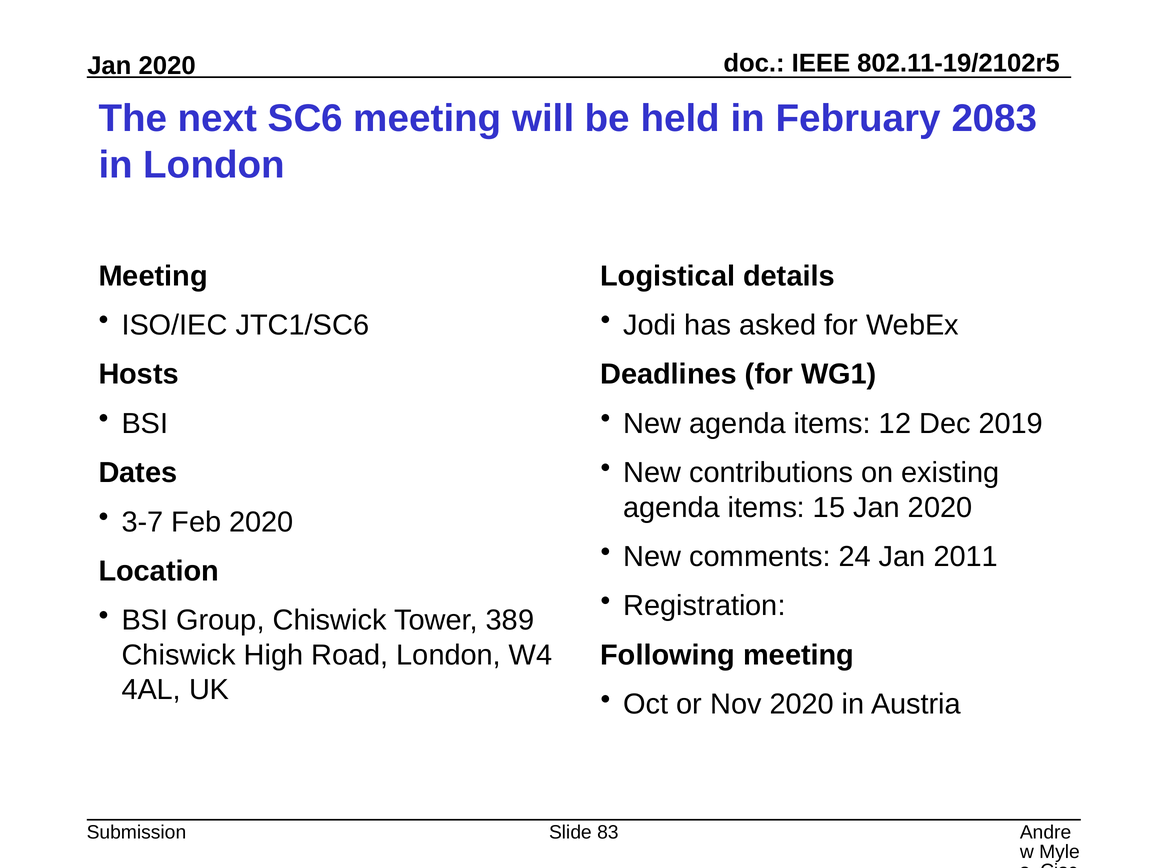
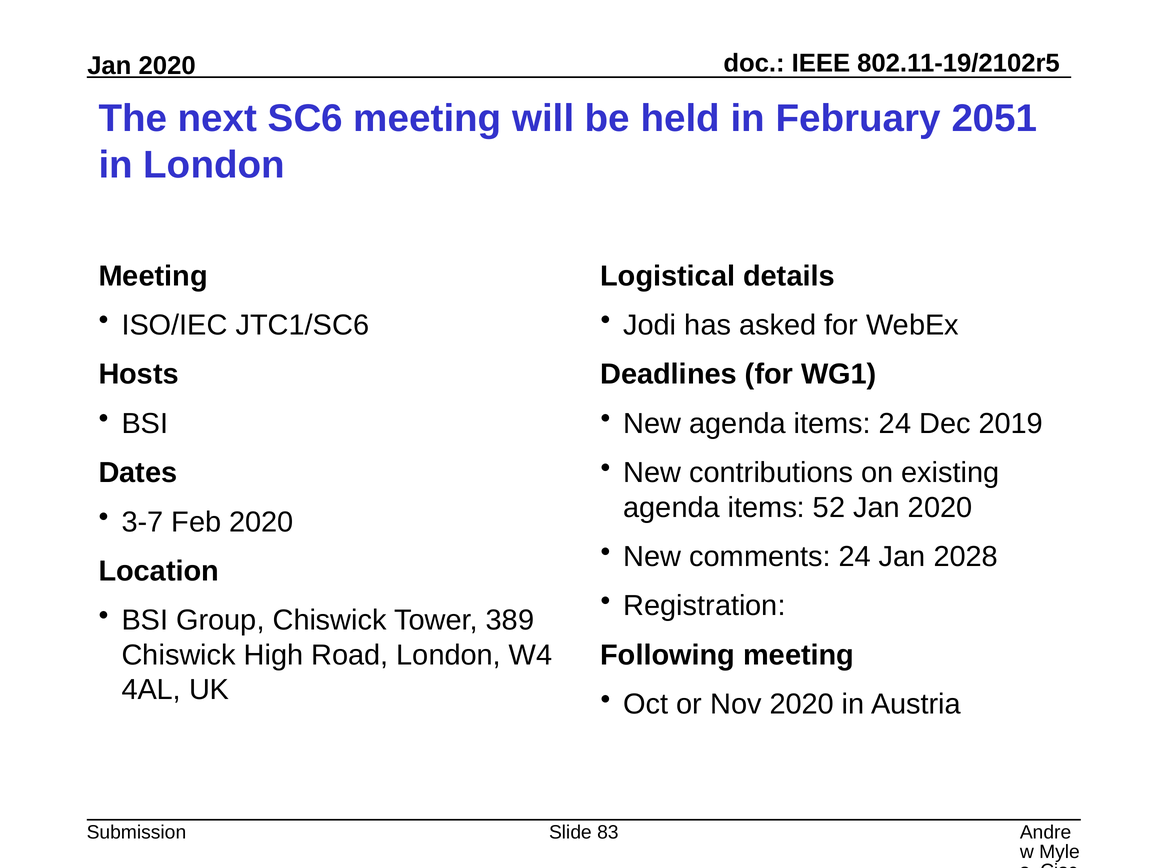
2083: 2083 -> 2051
items 12: 12 -> 24
15: 15 -> 52
2011: 2011 -> 2028
